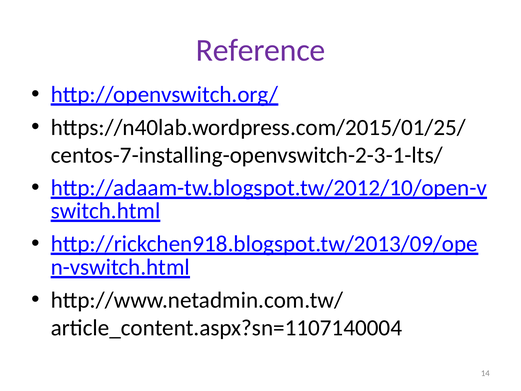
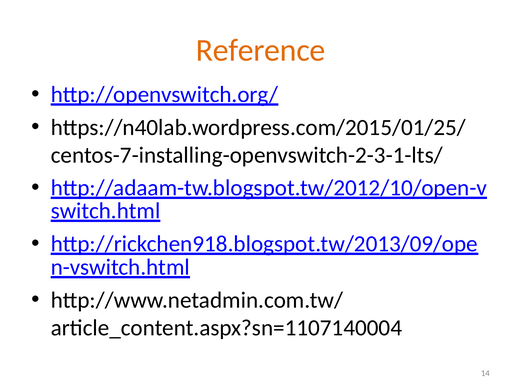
Reference colour: purple -> orange
